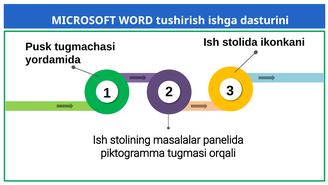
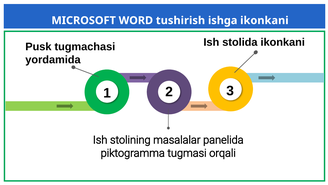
ishga dasturini: dasturini -> ikonkani
